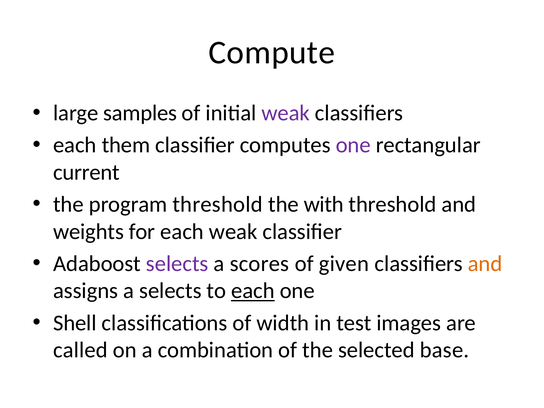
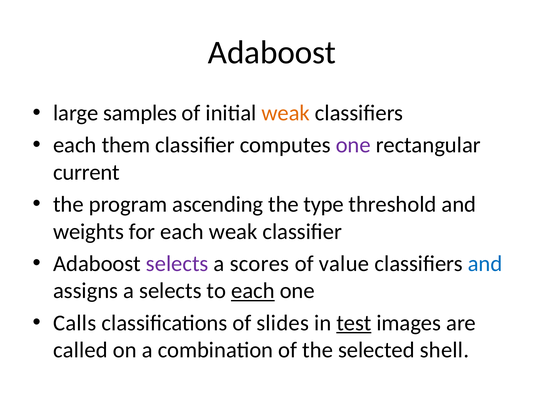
Compute at (272, 53): Compute -> Adaboost
weak at (286, 113) colour: purple -> orange
program threshold: threshold -> ascending
with: with -> type
given: given -> value
and at (485, 264) colour: orange -> blue
Shell: Shell -> Calls
width: width -> slides
test underline: none -> present
base: base -> shell
